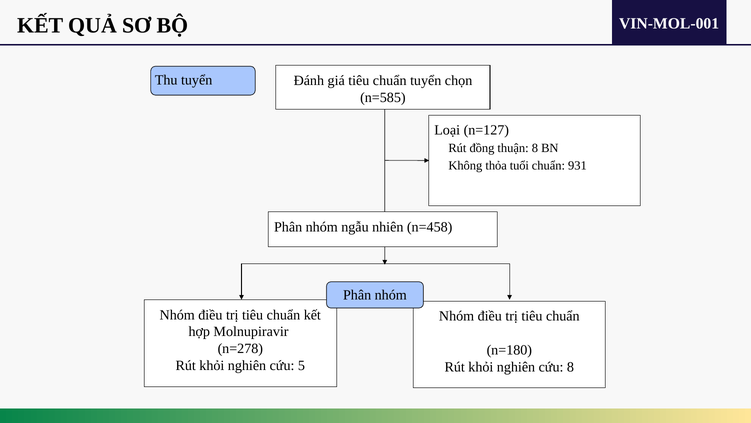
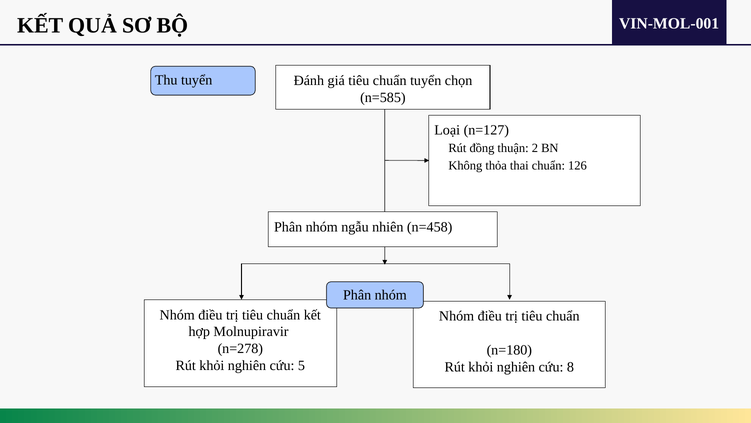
thuận 8: 8 -> 2
tuổi: tuổi -> thai
931: 931 -> 126
